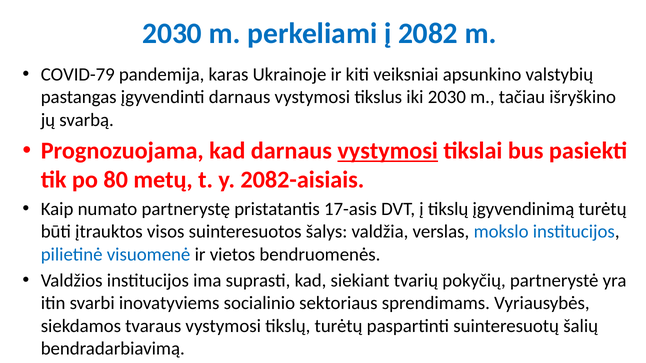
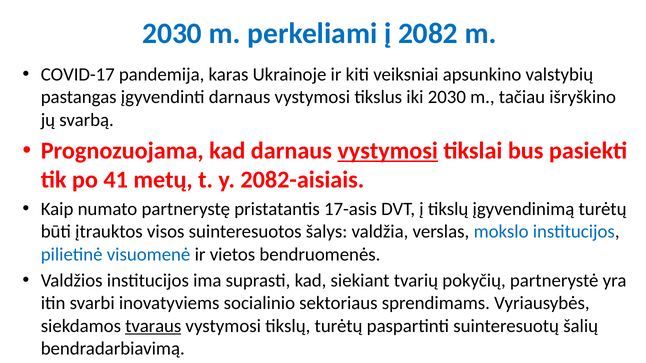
COVID-79: COVID-79 -> COVID-17
80: 80 -> 41
tvaraus underline: none -> present
